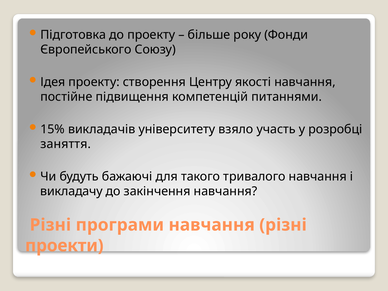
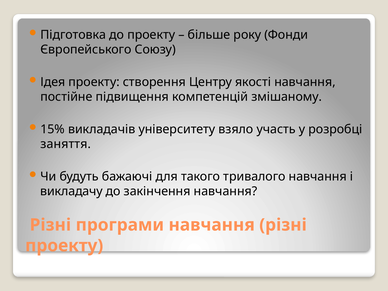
питаннями: питаннями -> змішаному
проекти at (64, 246): проекти -> проекту
